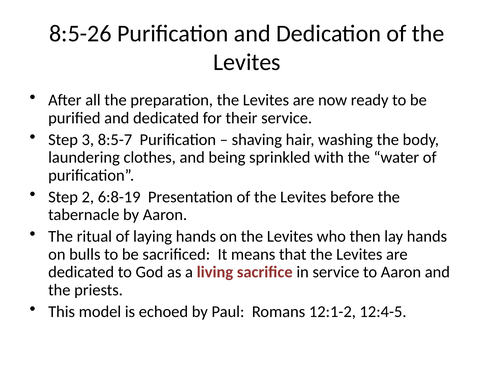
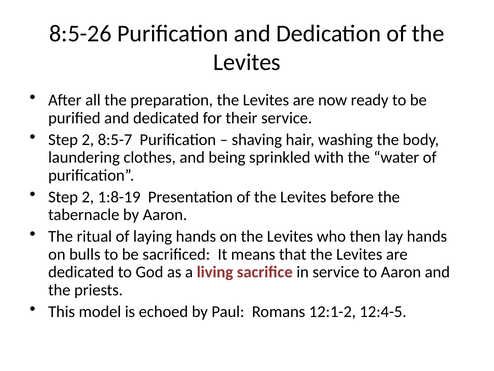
3 at (88, 139): 3 -> 2
6:8-19: 6:8-19 -> 1:8-19
